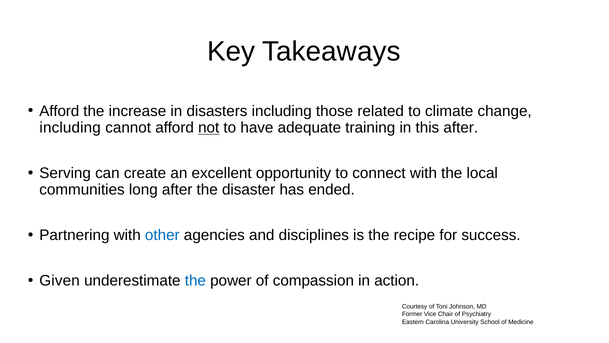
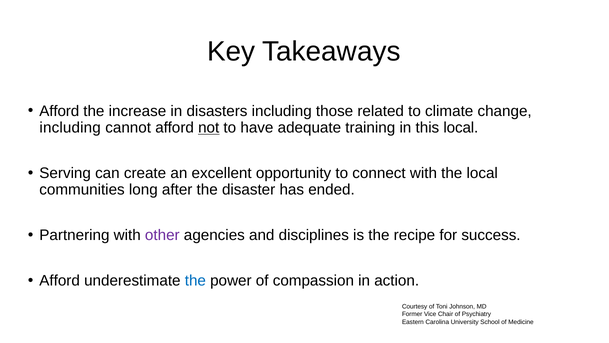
this after: after -> local
other colour: blue -> purple
Given at (60, 280): Given -> Afford
